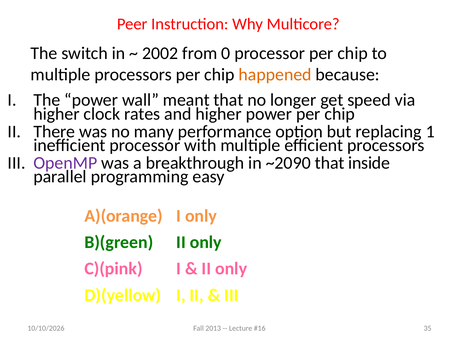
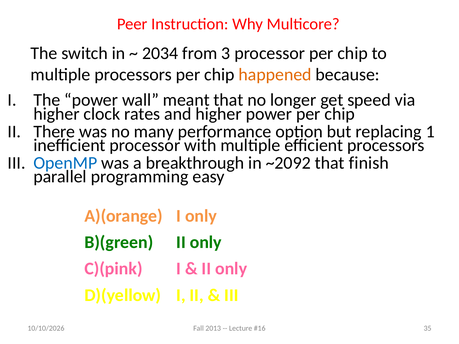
2002: 2002 -> 2034
0: 0 -> 3
OpenMP colour: purple -> blue
~2090: ~2090 -> ~2092
inside: inside -> finish
